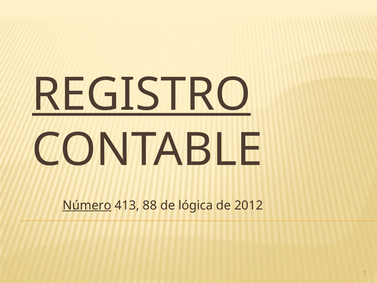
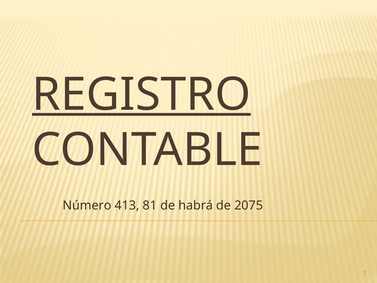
Número underline: present -> none
88: 88 -> 81
lógica: lógica -> habrá
2012: 2012 -> 2075
